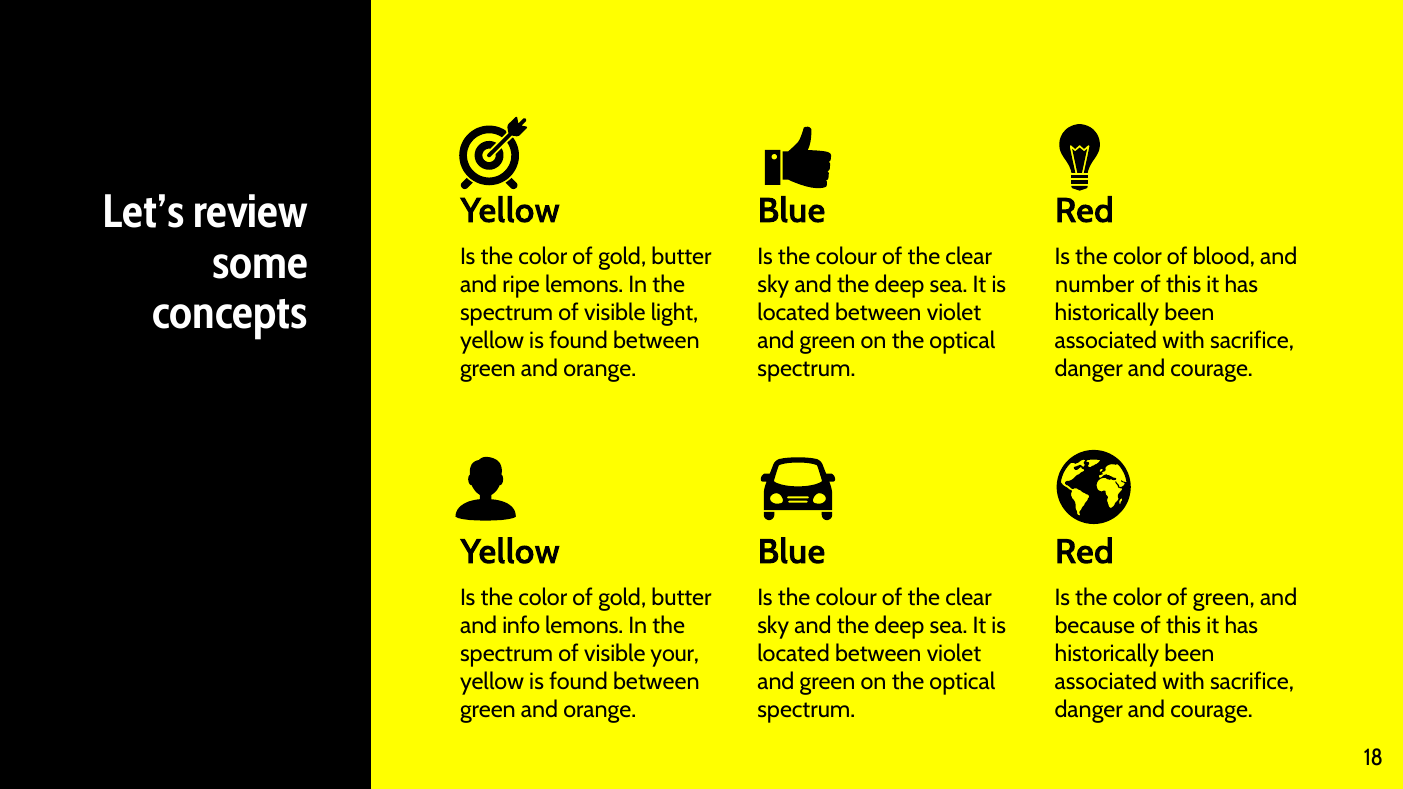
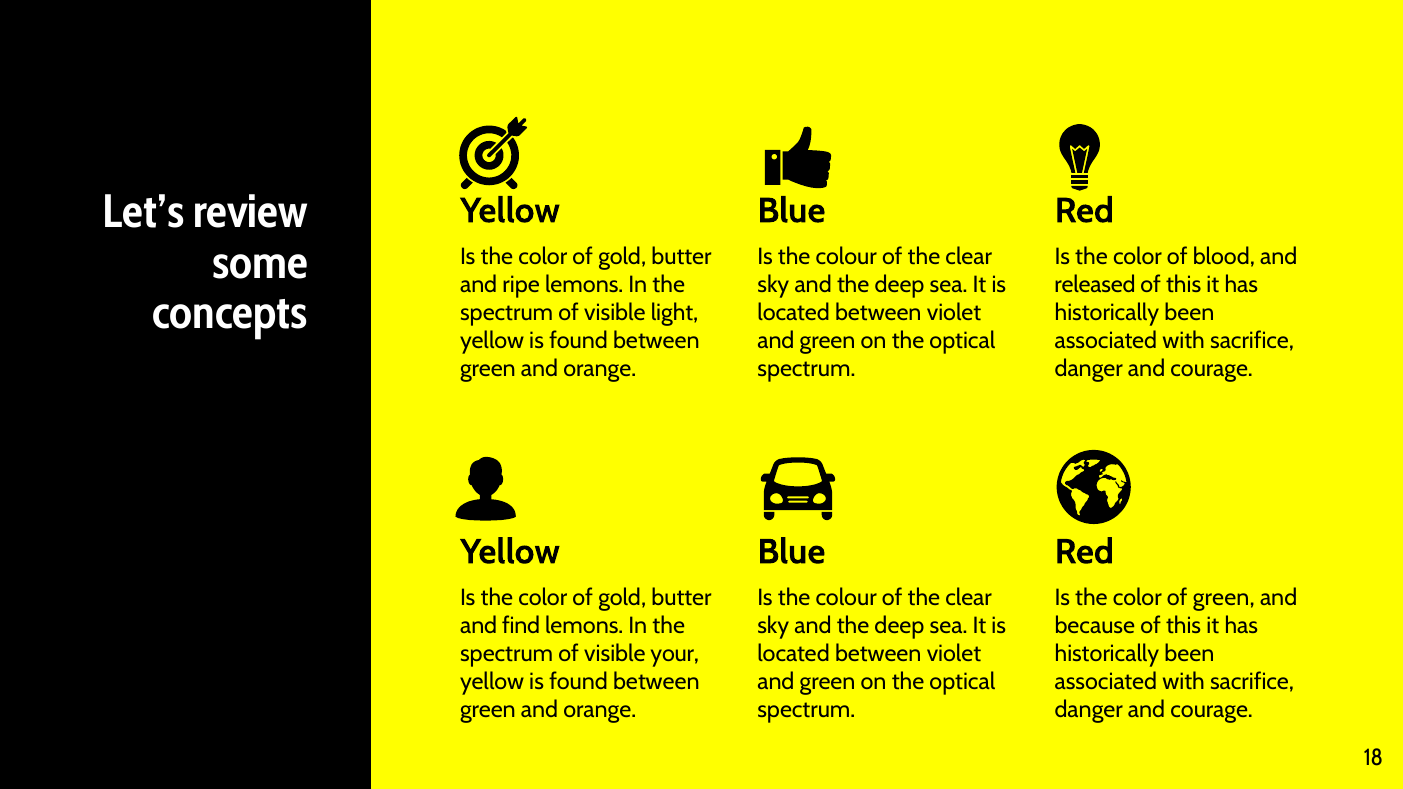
number: number -> released
info: info -> find
